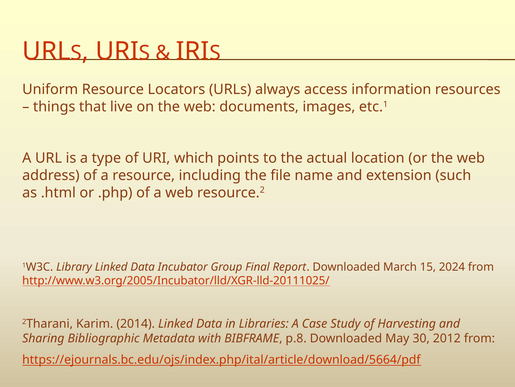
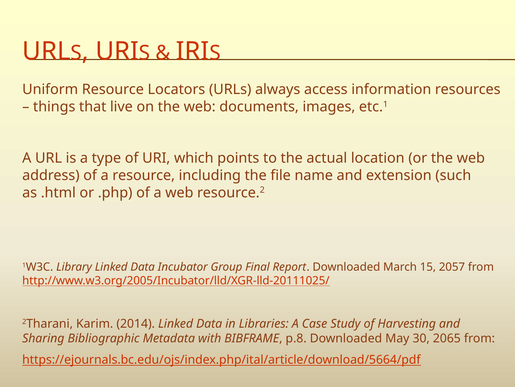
2024: 2024 -> 2057
2012: 2012 -> 2065
